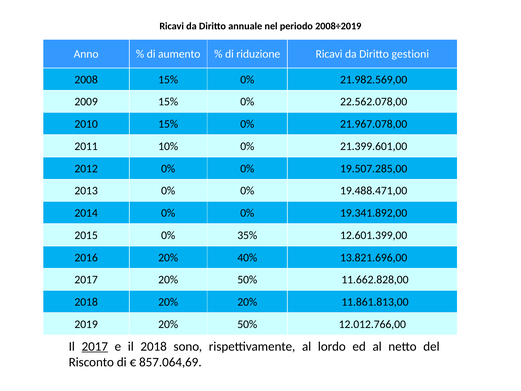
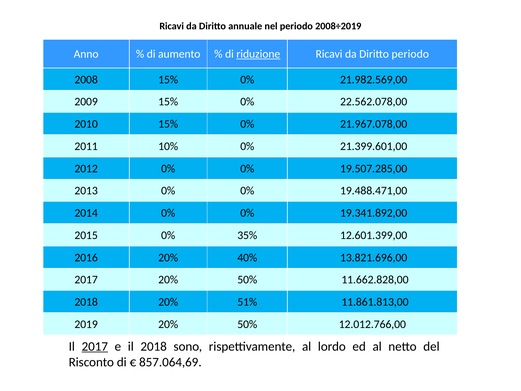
riduzione underline: none -> present
Diritto gestioni: gestioni -> periodo
20% 20%: 20% -> 51%
